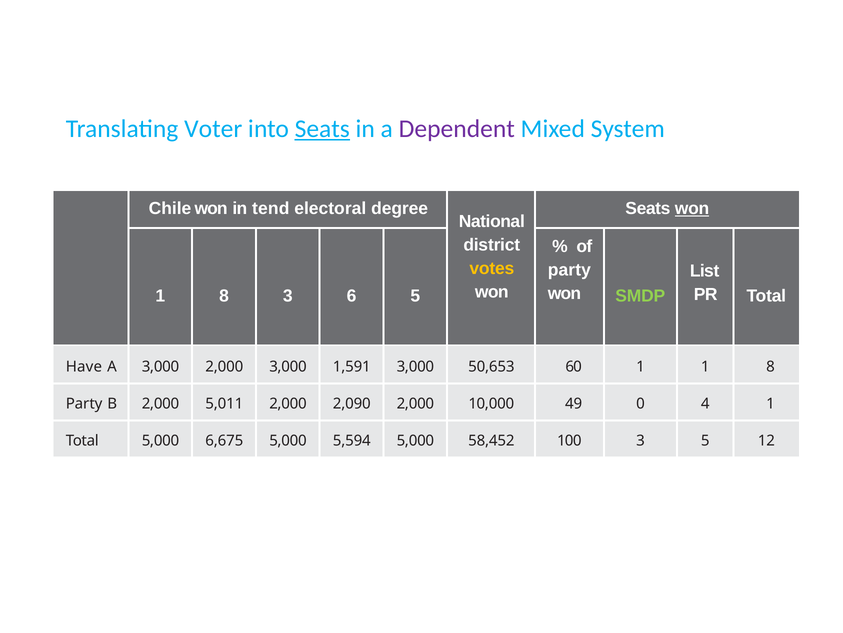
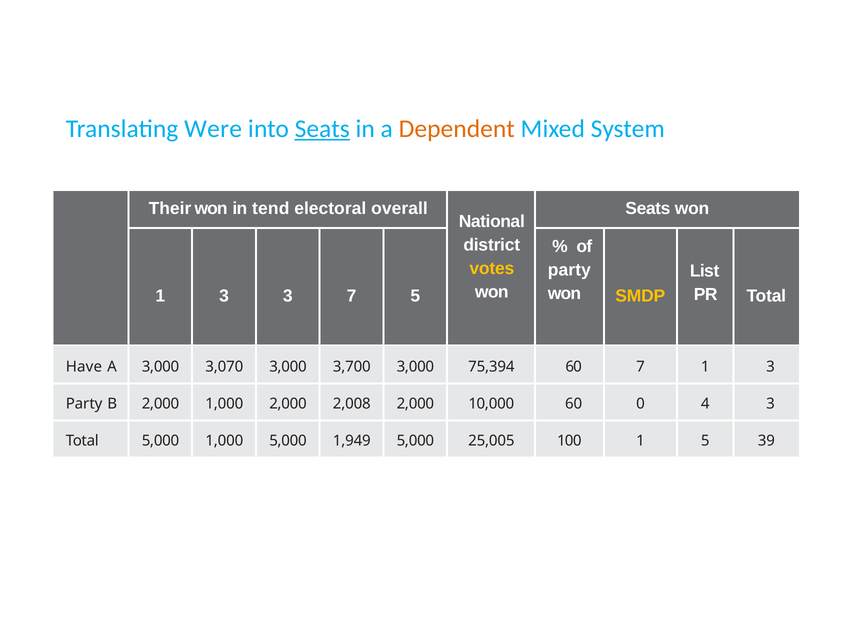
Voter: Voter -> Were
Dependent colour: purple -> orange
Chile: Chile -> Their
degree: degree -> overall
won at (692, 208) underline: present -> none
SMDP colour: light green -> yellow
8 at (224, 296): 8 -> 3
3 6: 6 -> 7
3,000 2,000: 2,000 -> 3,070
1,591: 1,591 -> 3,700
50,653: 50,653 -> 75,394
60 1: 1 -> 7
8 at (771, 367): 8 -> 3
2,000 5,011: 5,011 -> 1,000
2,090: 2,090 -> 2,008
10,000 49: 49 -> 60
4 1: 1 -> 3
5,000 6,675: 6,675 -> 1,000
5,594: 5,594 -> 1,949
58,452: 58,452 -> 25,005
100 3: 3 -> 1
12: 12 -> 39
